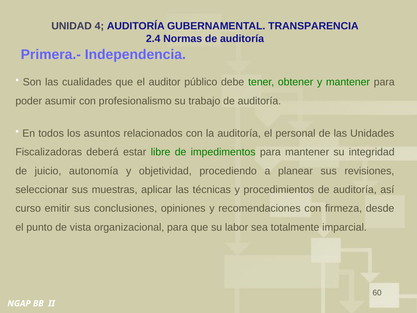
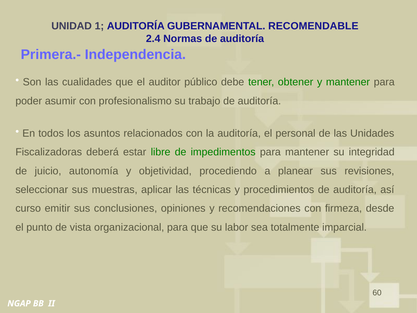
4: 4 -> 1
TRANSPARENCIA: TRANSPARENCIA -> RECOMENDABLE
